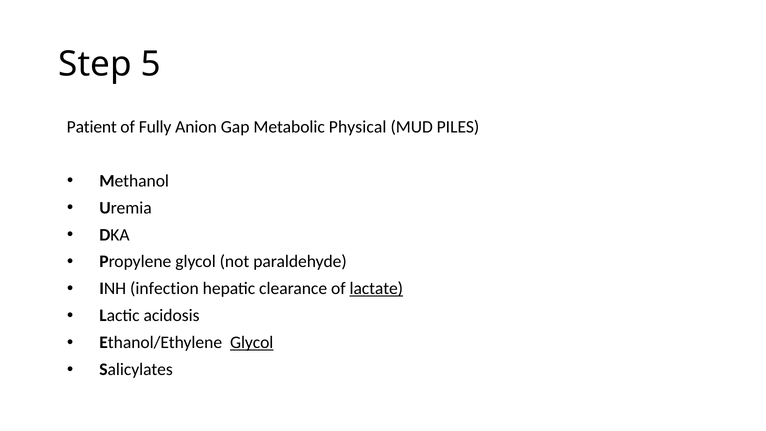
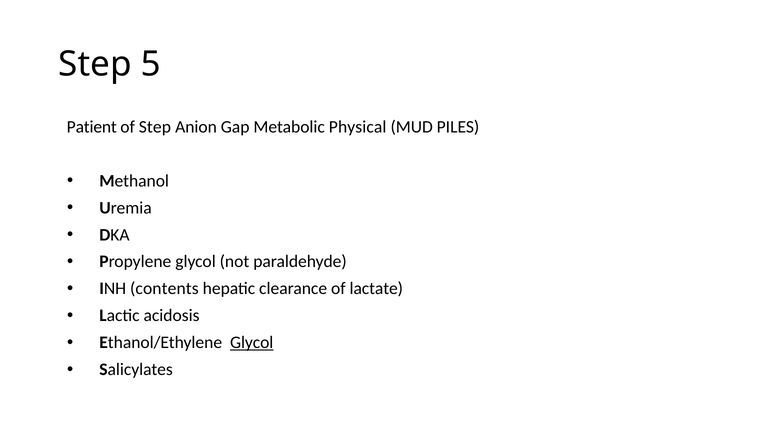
of Fully: Fully -> Step
infection: infection -> contents
lactate underline: present -> none
